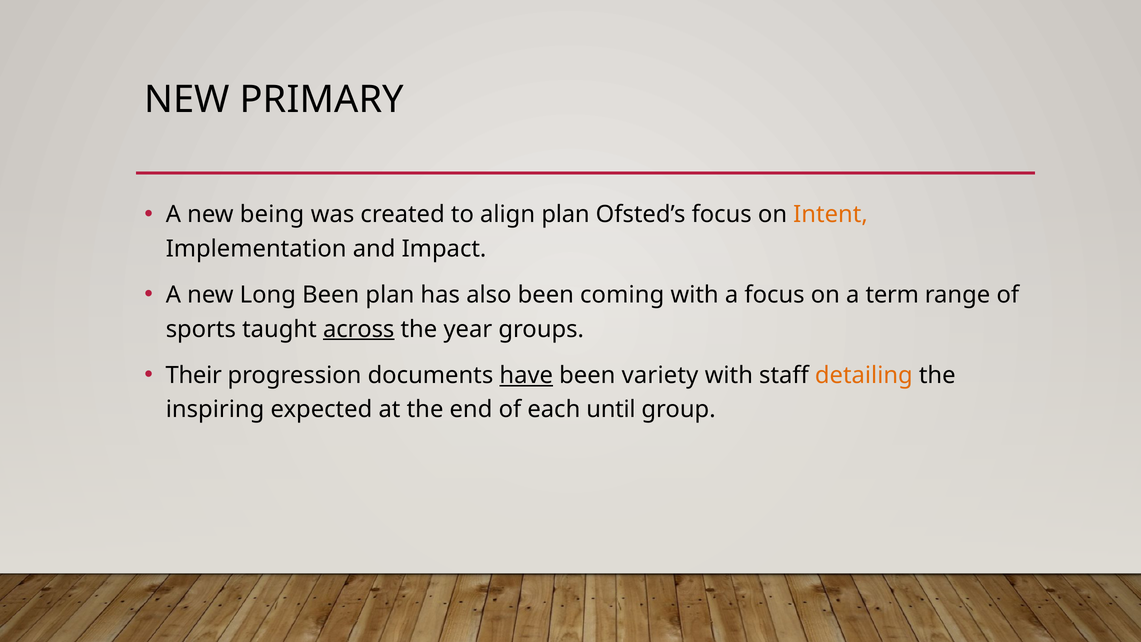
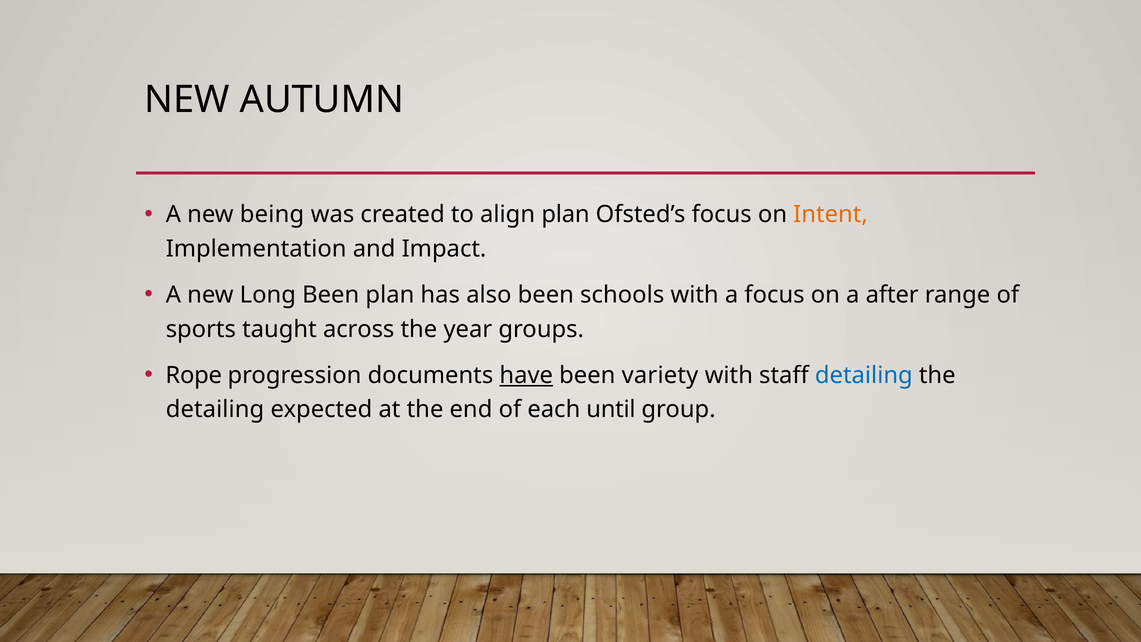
PRIMARY: PRIMARY -> AUTUMN
coming: coming -> schools
term: term -> after
across underline: present -> none
Their: Their -> Rope
detailing at (864, 375) colour: orange -> blue
inspiring at (215, 409): inspiring -> detailing
